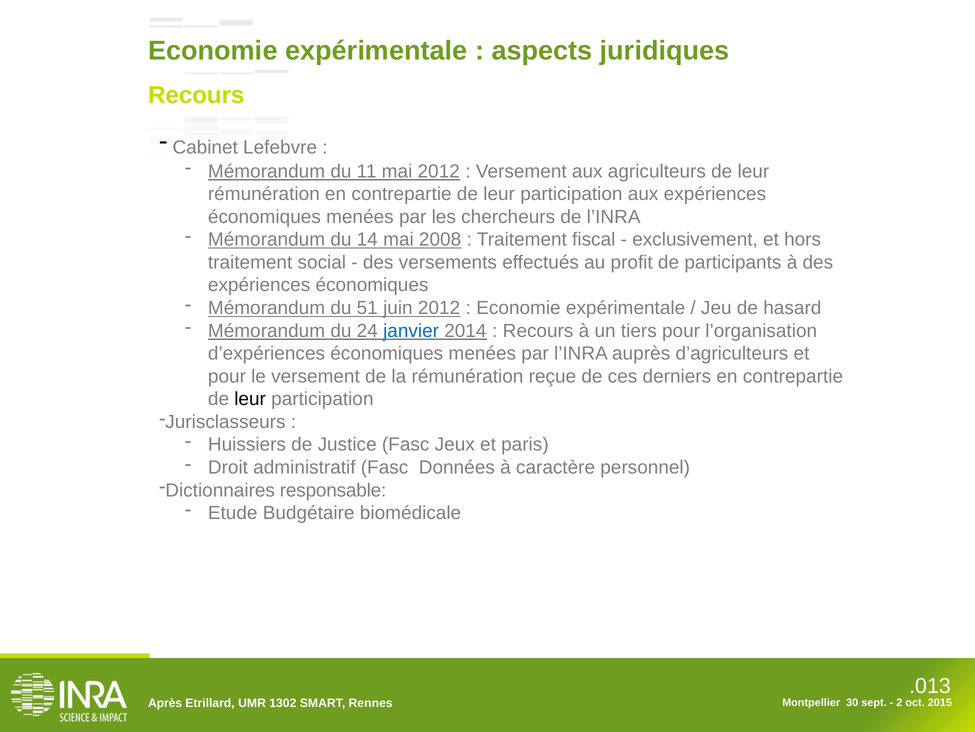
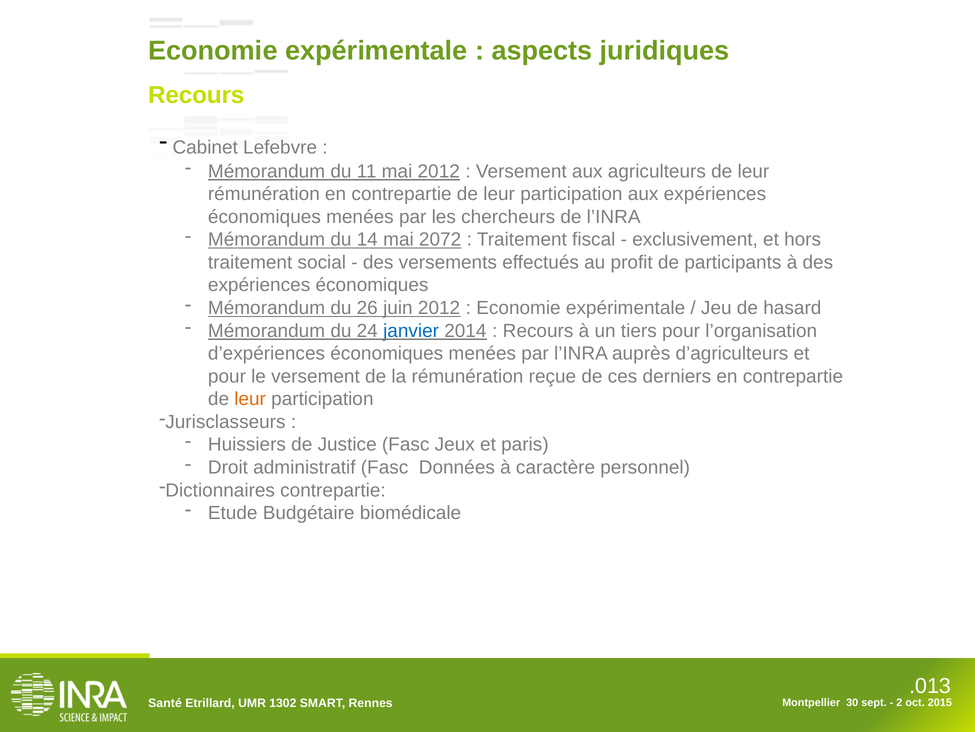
2008: 2008 -> 2072
51: 51 -> 26
leur at (250, 399) colour: black -> orange
Dictionnaires responsable: responsable -> contrepartie
Après: Après -> Santé
